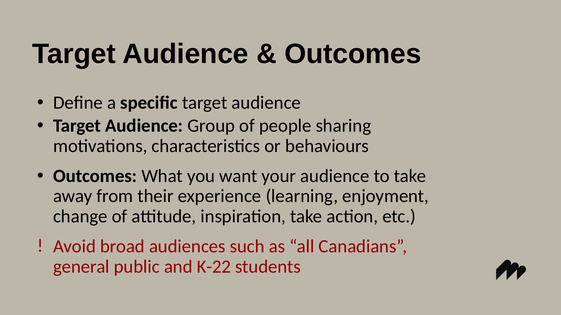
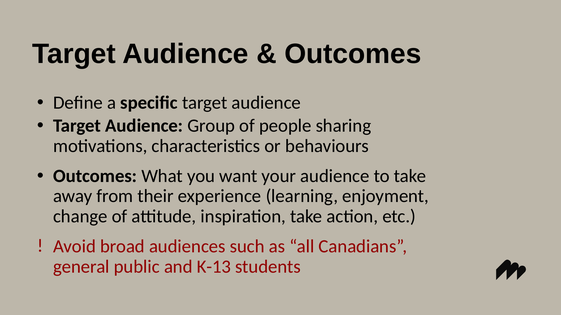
K-22: K-22 -> K-13
